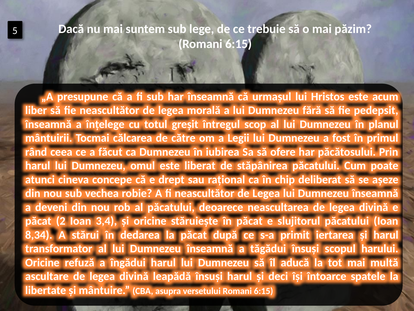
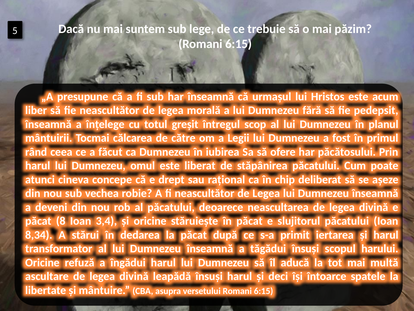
2: 2 -> 8
